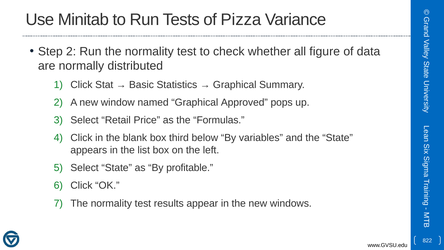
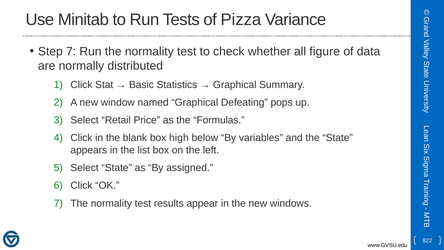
Step 2: 2 -> 7
Approved: Approved -> Defeating
third: third -> high
profitable: profitable -> assigned
